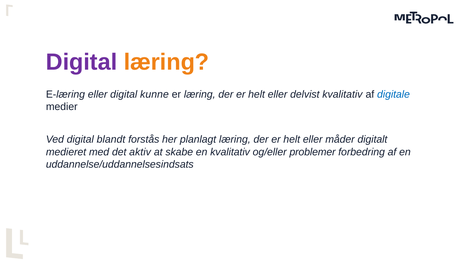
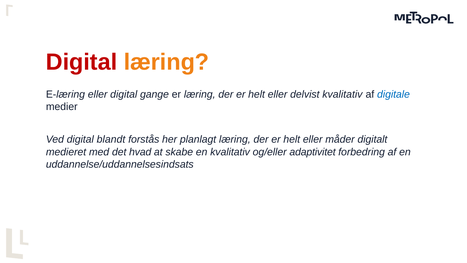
Digital at (82, 62) colour: purple -> red
kunne: kunne -> gange
aktiv: aktiv -> hvad
problemer: problemer -> adaptivitet
